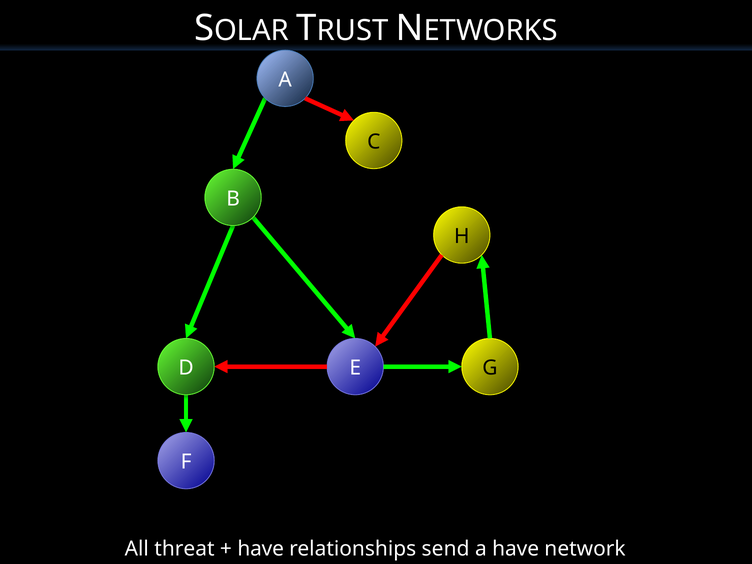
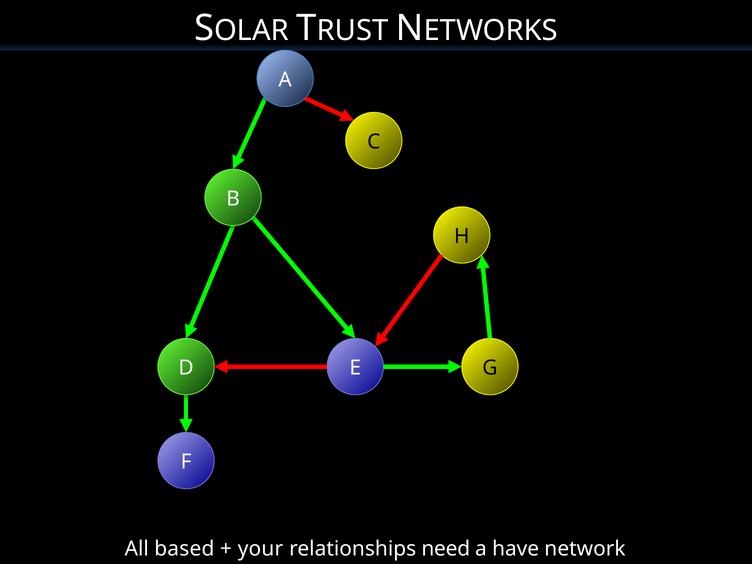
threat: threat -> based
have at (261, 549): have -> your
send: send -> need
